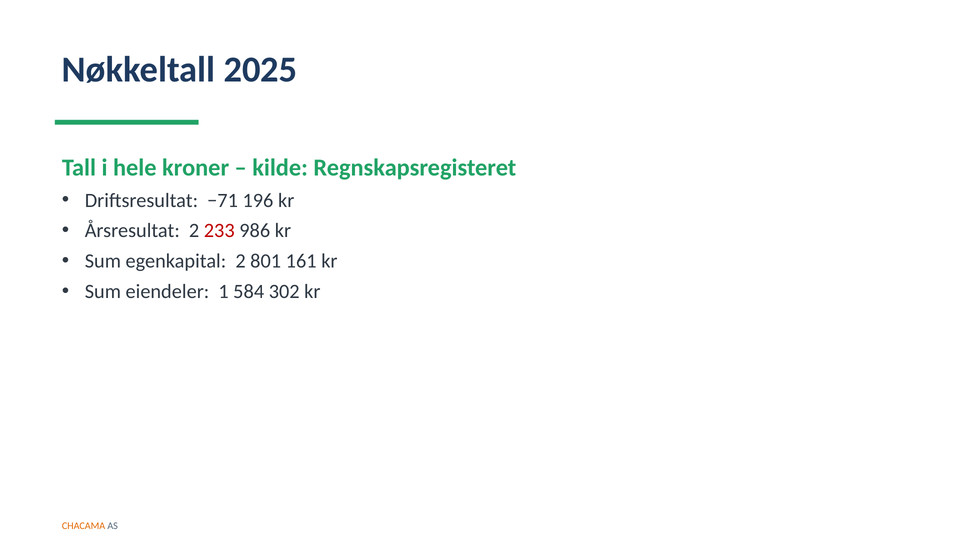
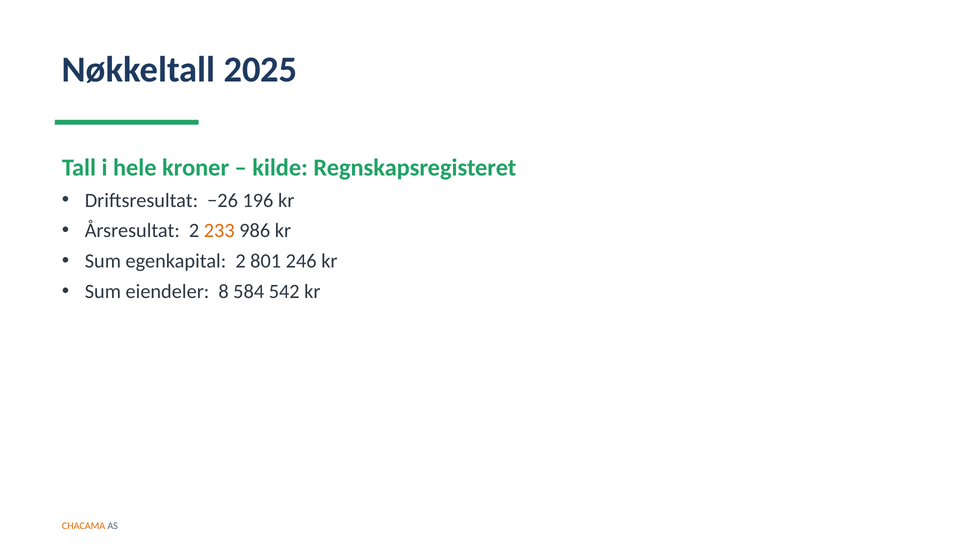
−71: −71 -> −26
233 colour: red -> orange
161: 161 -> 246
1: 1 -> 8
302: 302 -> 542
